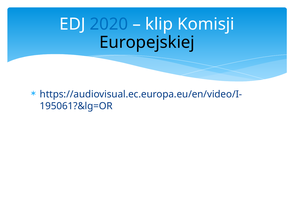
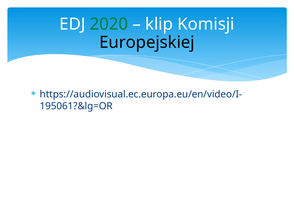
2020 colour: blue -> green
